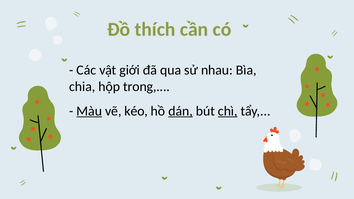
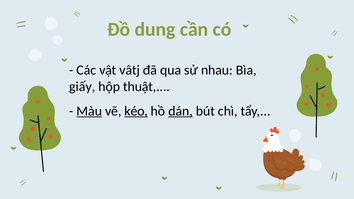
thích: thích -> dung
giới: giới -> vâtj
chia: chia -> giấy
trong: trong -> thuật
kéo underline: none -> present
chì underline: present -> none
